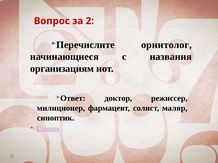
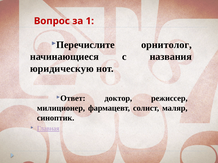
2: 2 -> 1
организациям: организациям -> юридическую
